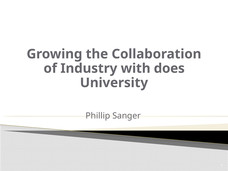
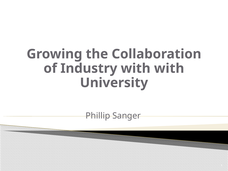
with does: does -> with
